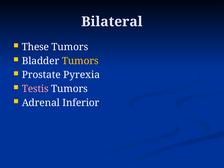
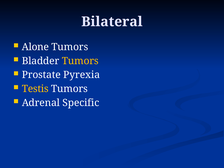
These: These -> Alone
Testis colour: pink -> yellow
Inferior: Inferior -> Specific
